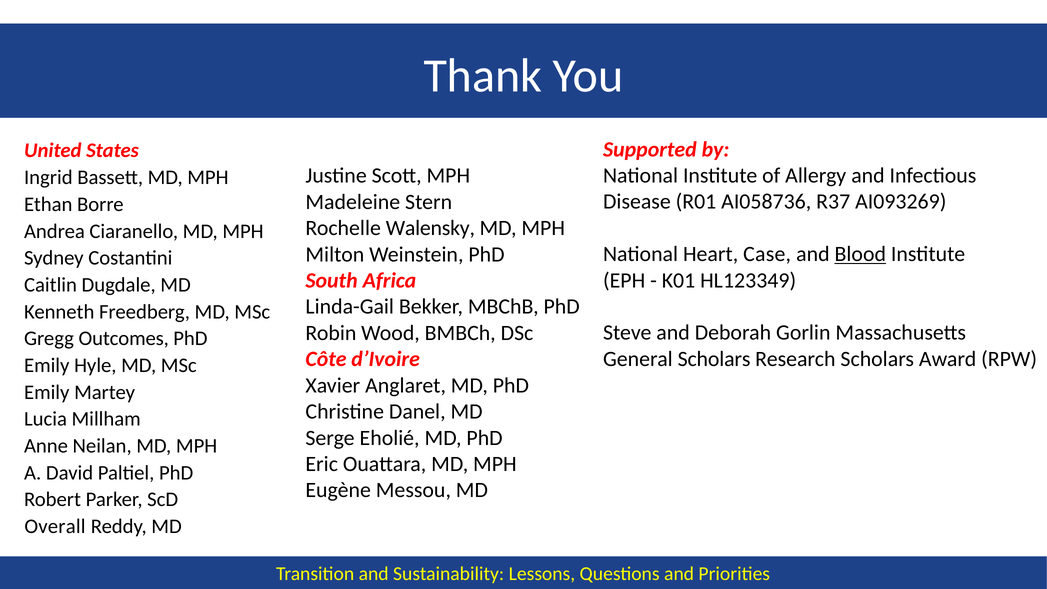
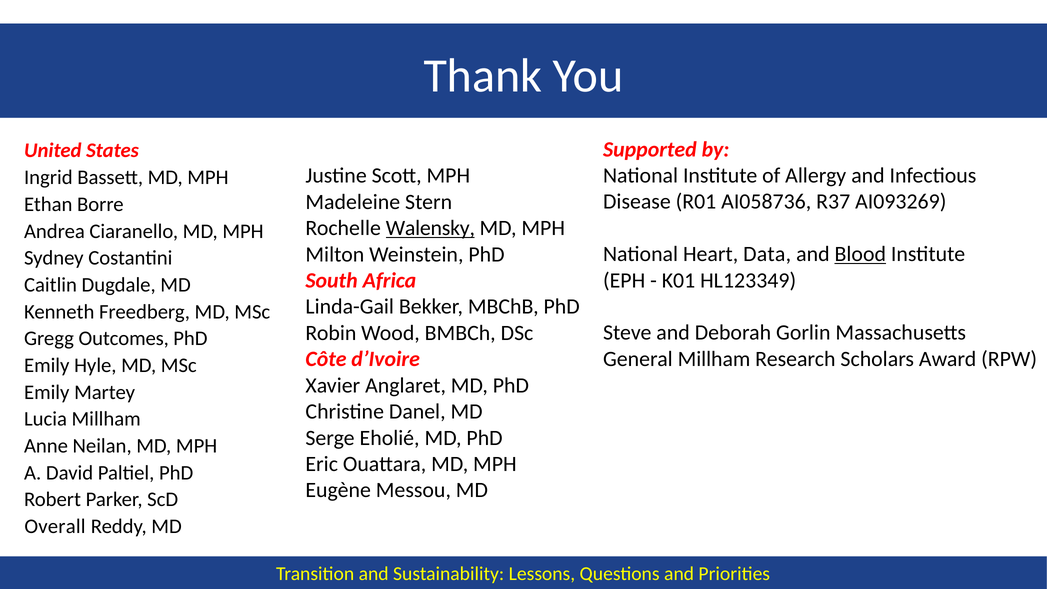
Walensky underline: none -> present
Case: Case -> Data
General Scholars: Scholars -> Millham
